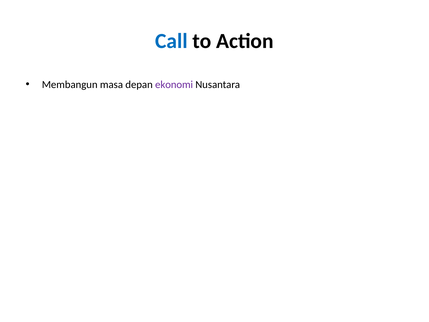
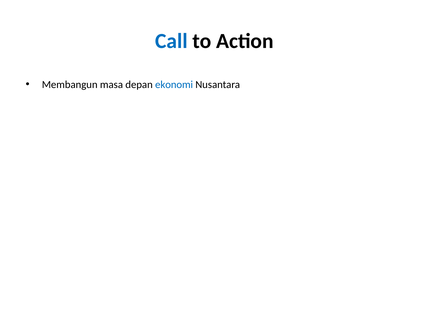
ekonomi colour: purple -> blue
